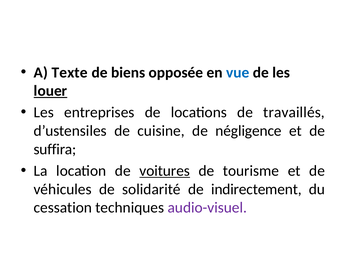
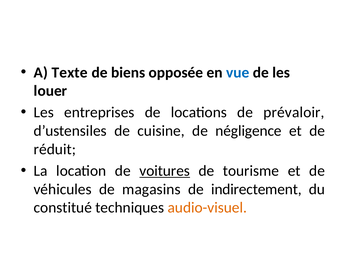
louer underline: present -> none
travaillés: travaillés -> prévaloir
suffira: suffira -> réduit
solidarité: solidarité -> magasins
cessation: cessation -> constitué
audio-visuel colour: purple -> orange
